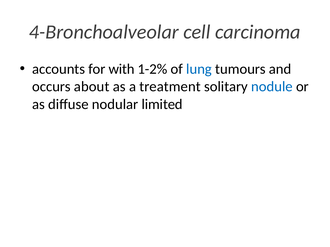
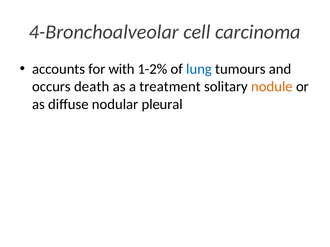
about: about -> death
nodule colour: blue -> orange
limited: limited -> pleural
